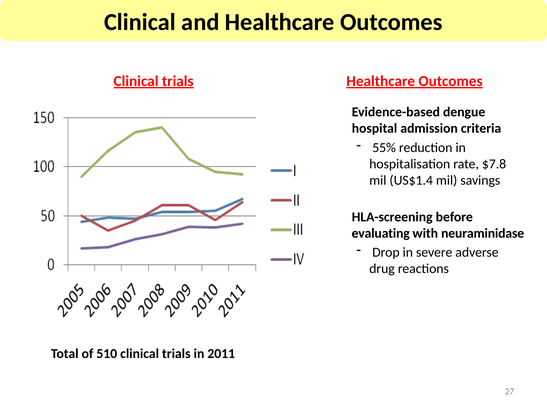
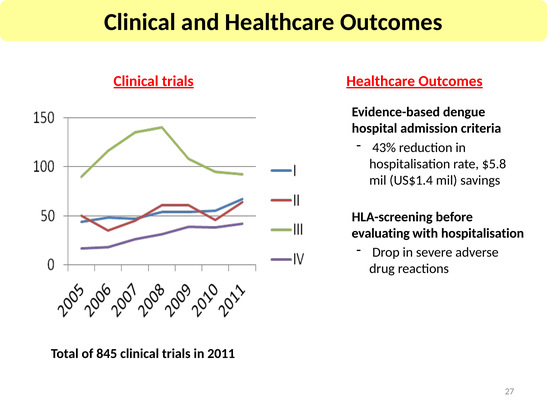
55%: 55% -> 43%
$7.8: $7.8 -> $5.8
with neuraminidase: neuraminidase -> hospitalisation
510: 510 -> 845
